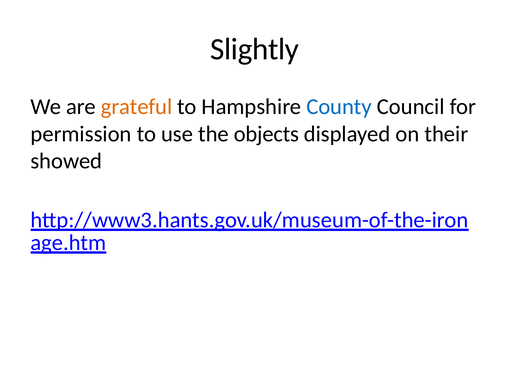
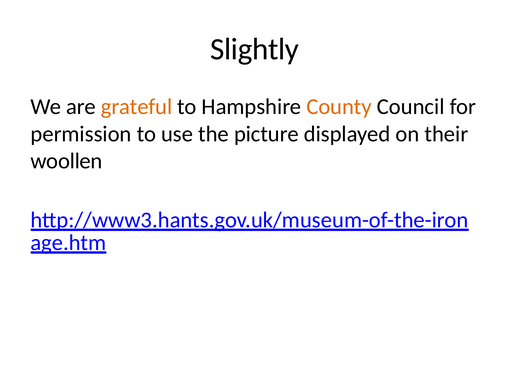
County colour: blue -> orange
objects: objects -> picture
showed: showed -> woollen
